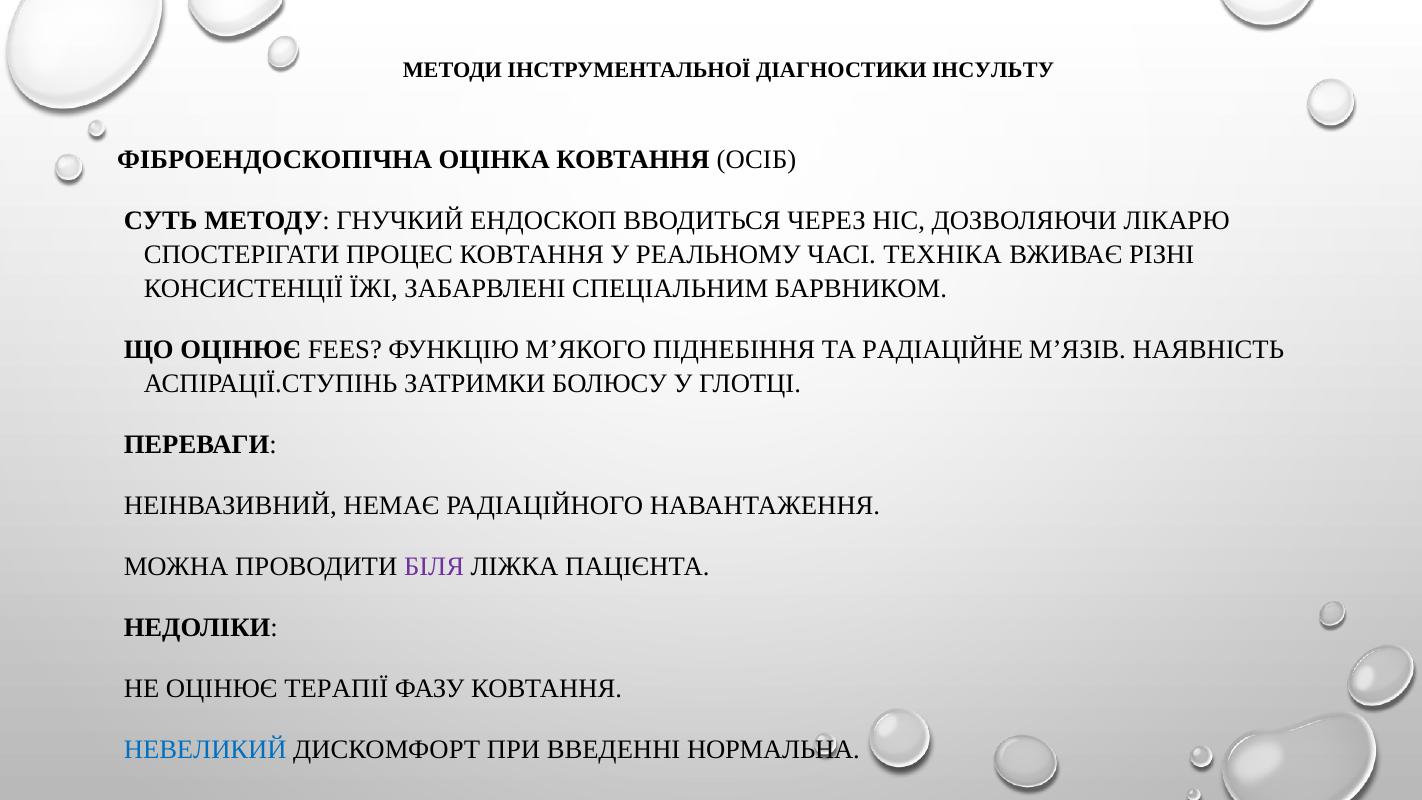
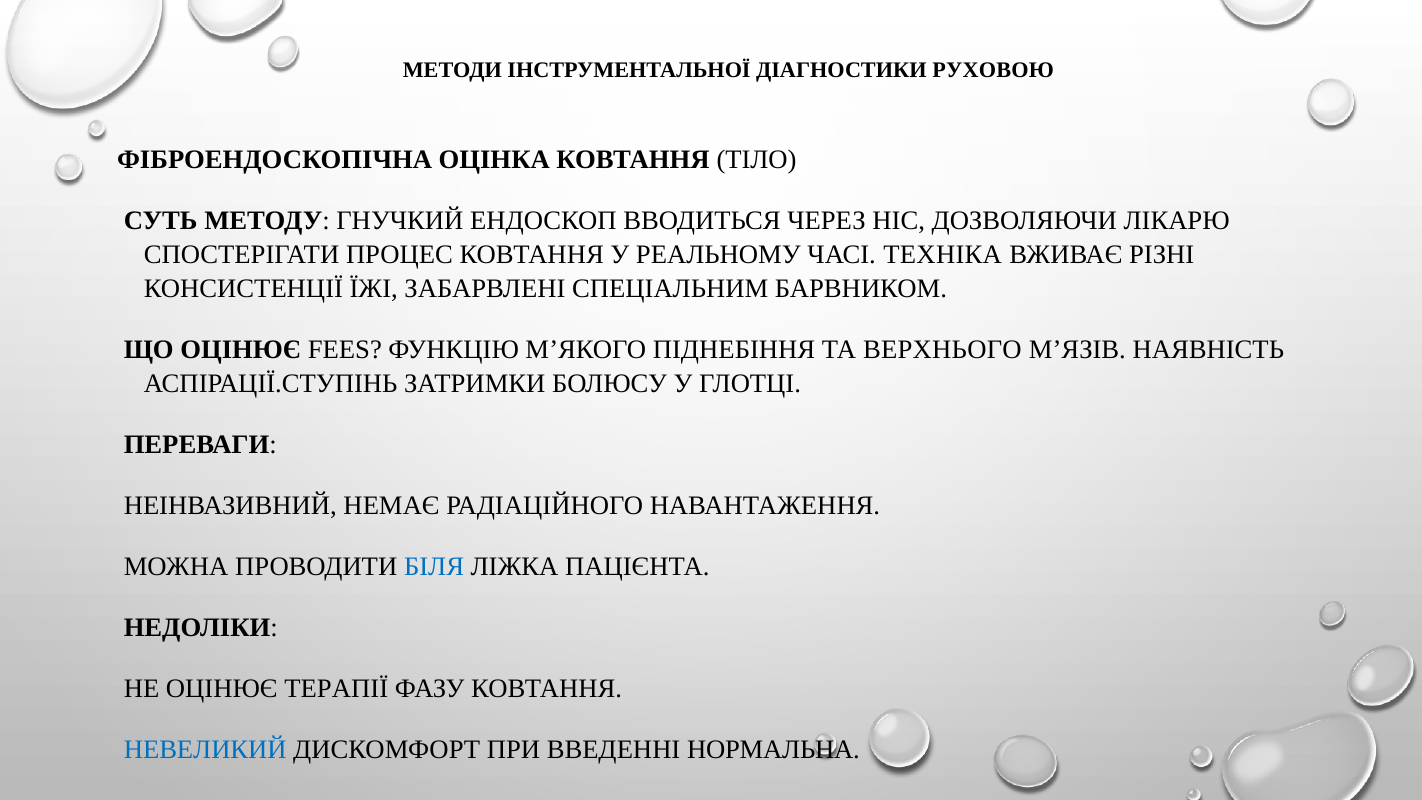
ІНСУЛЬТУ: ІНСУЛЬТУ -> РУХОВОЮ
ОСІБ: ОСІБ -> ТІЛО
РАДІАЦІЙНЕ: РАДІАЦІЙНЕ -> ВЕРХНЬОГО
БІЛЯ colour: purple -> blue
